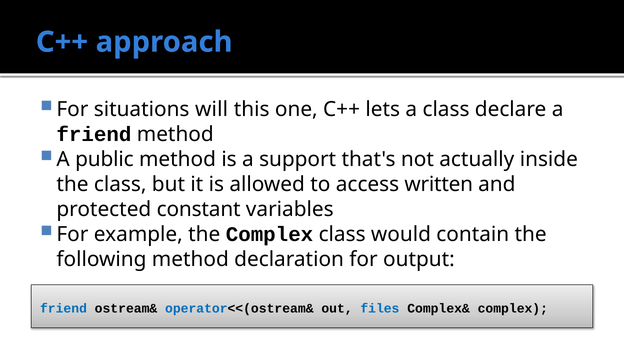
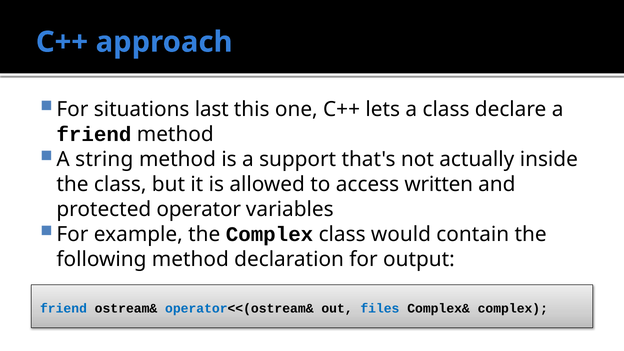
will: will -> last
public: public -> string
constant: constant -> operator
